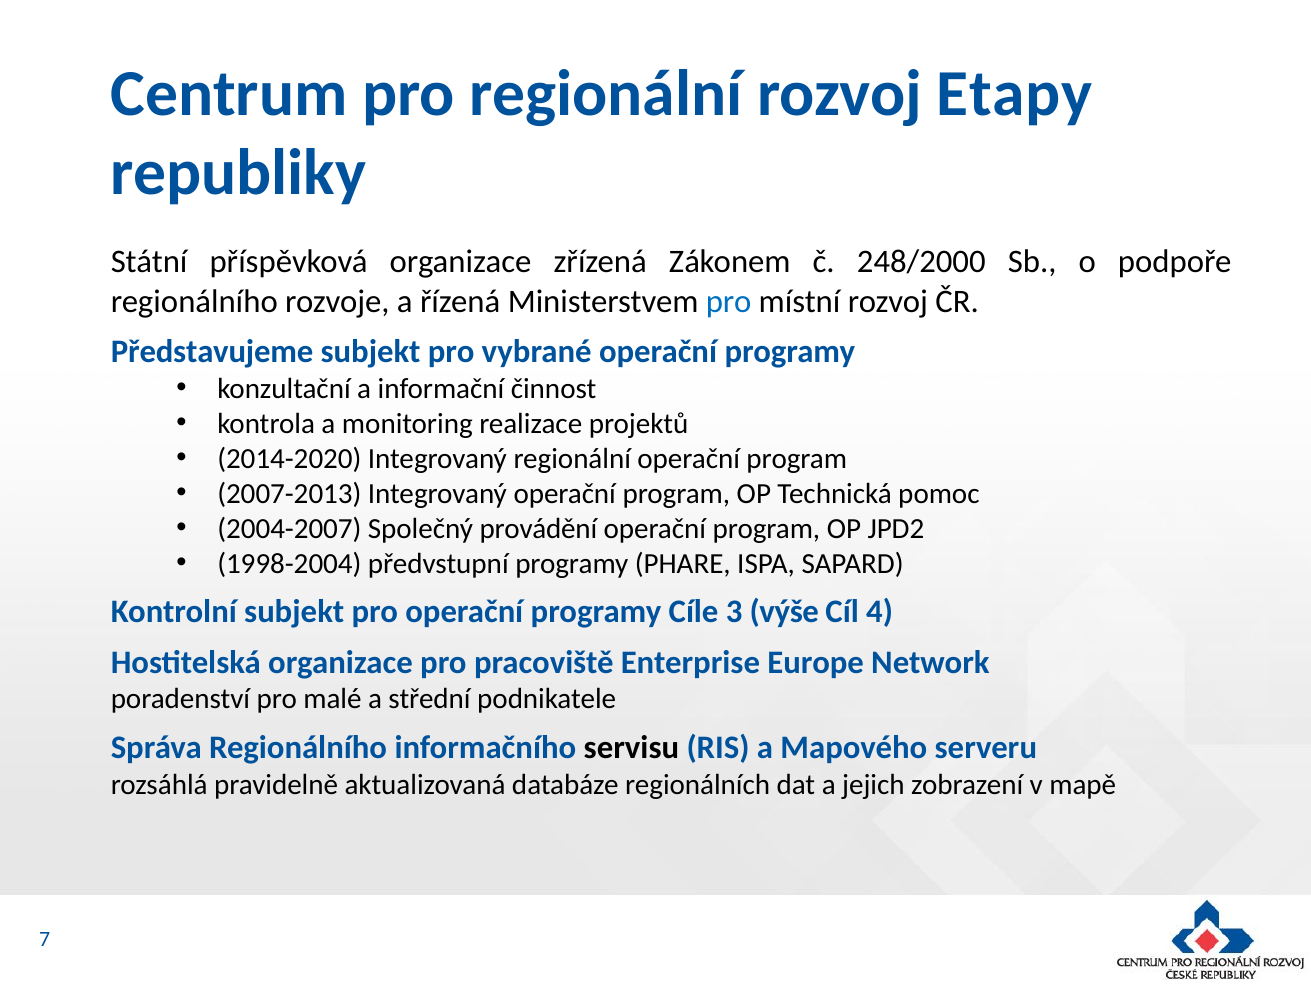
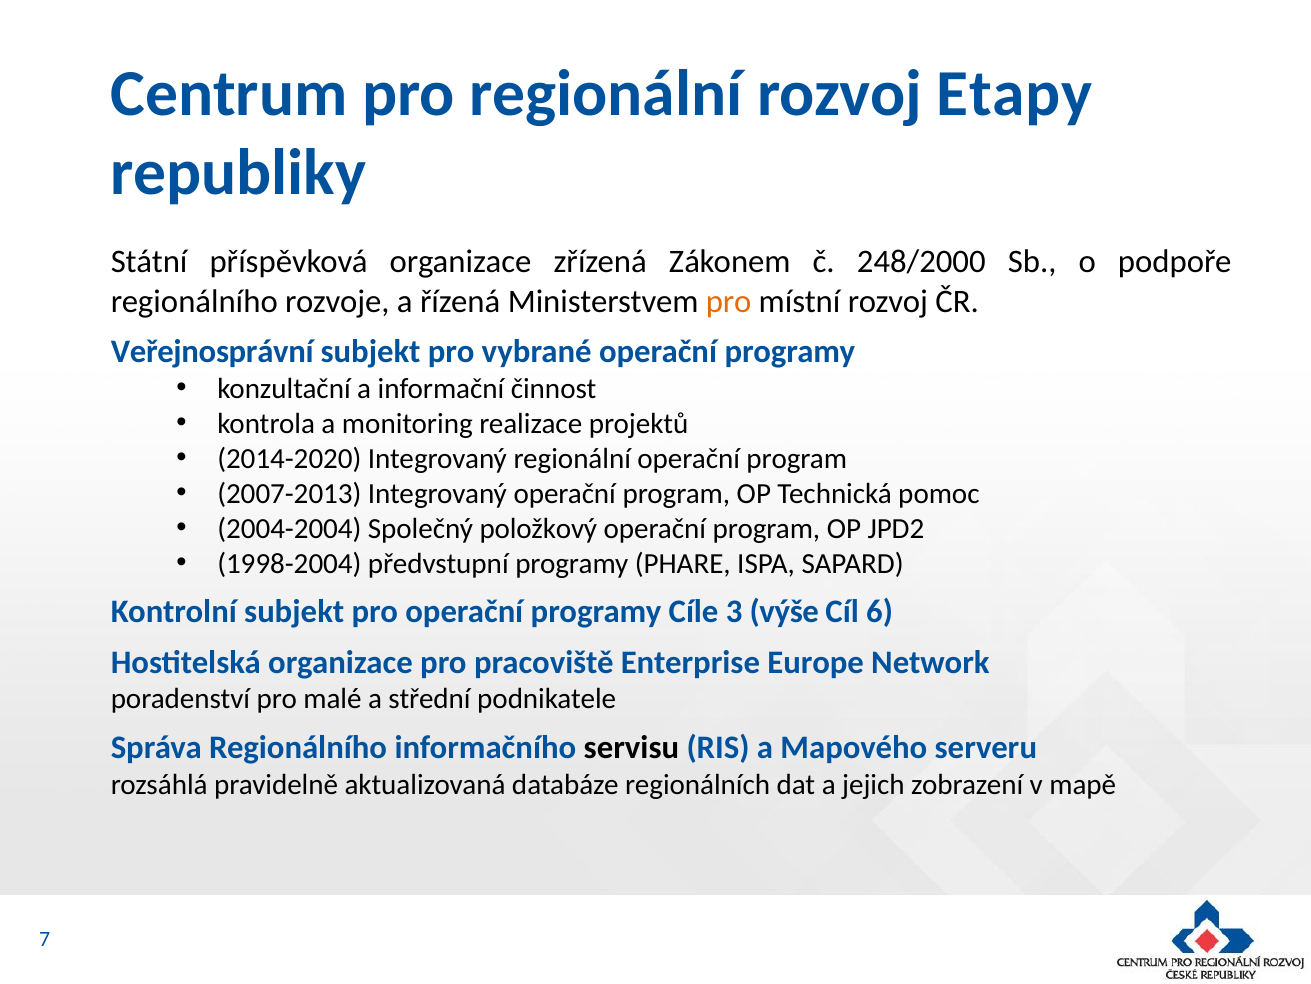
pro at (729, 301) colour: blue -> orange
Představujeme: Představujeme -> Veřejnosprávní
2004-2007: 2004-2007 -> 2004-2004
provádění: provádění -> položkový
4: 4 -> 6
